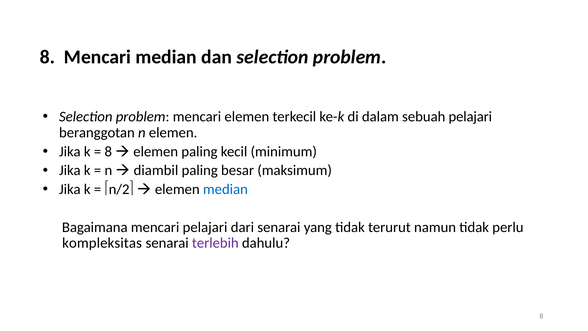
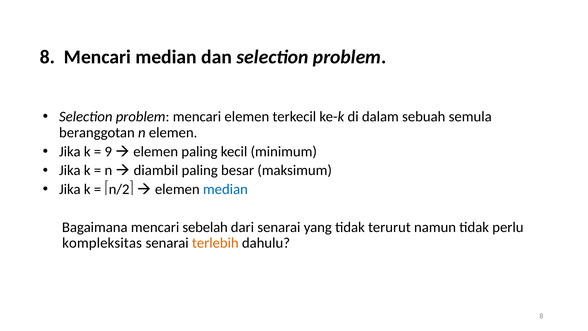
sebuah pelajari: pelajari -> semula
8 at (108, 151): 8 -> 9
mencari pelajari: pelajari -> sebelah
terlebih colour: purple -> orange
